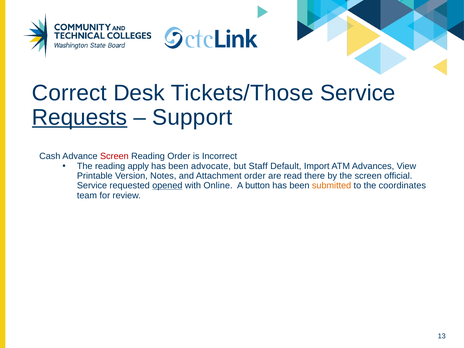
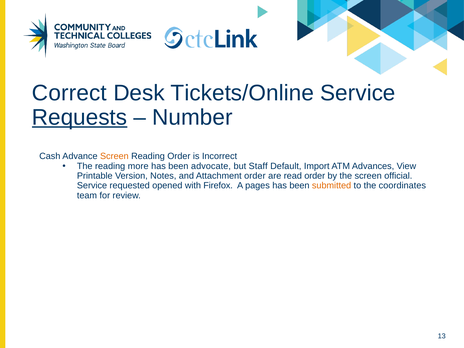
Tickets/Those: Tickets/Those -> Tickets/Online
Support: Support -> Number
Screen at (114, 156) colour: red -> orange
apply: apply -> more
read there: there -> order
opened underline: present -> none
Online: Online -> Firefox
button: button -> pages
